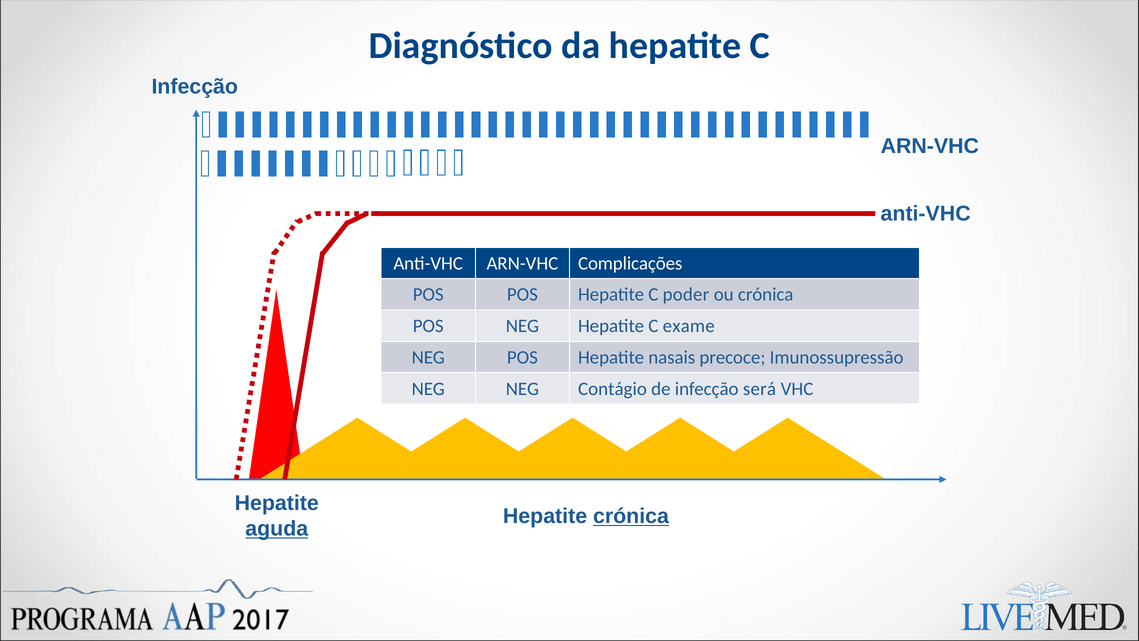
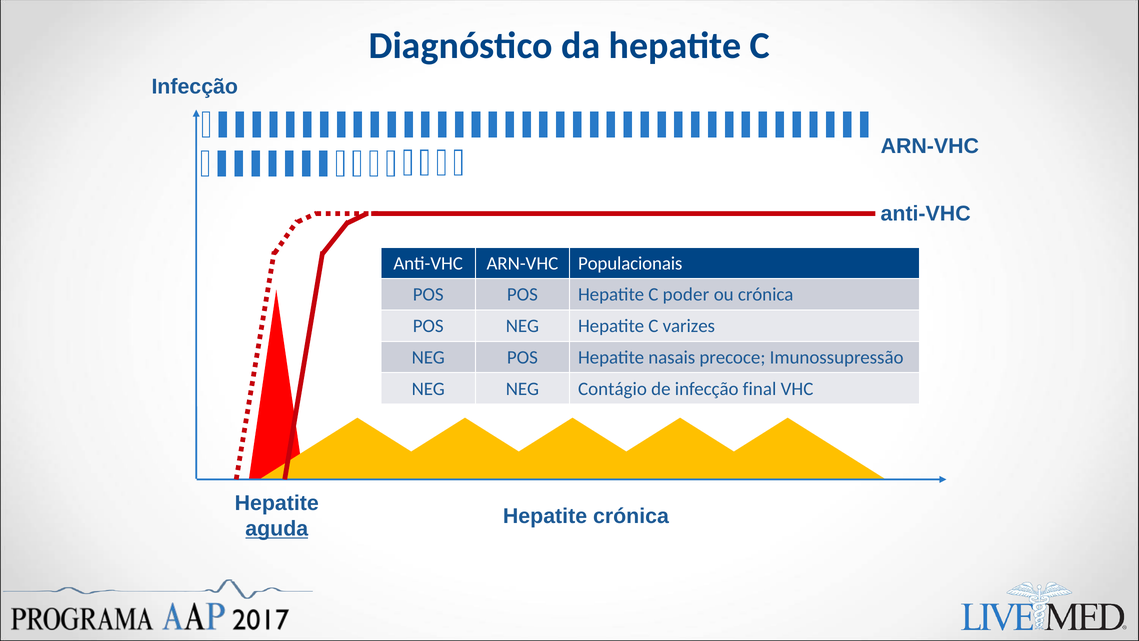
Complicações: Complicações -> Populacionais
exame: exame -> varizes
será: será -> final
crónica at (631, 516) underline: present -> none
